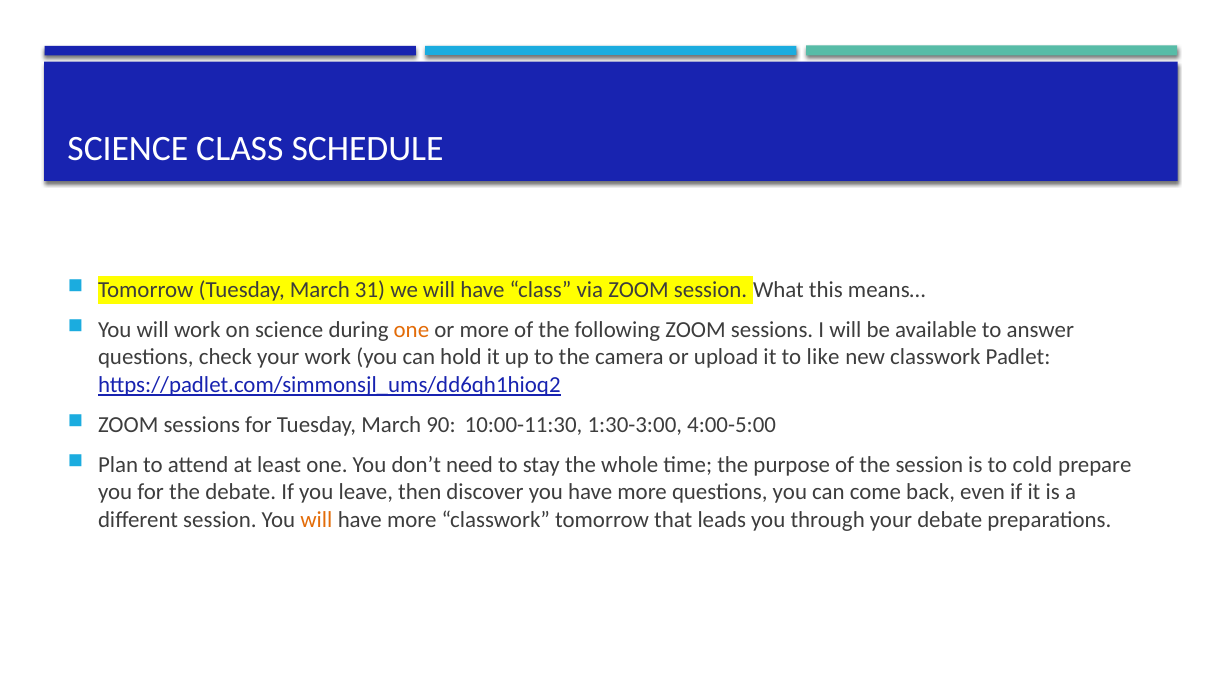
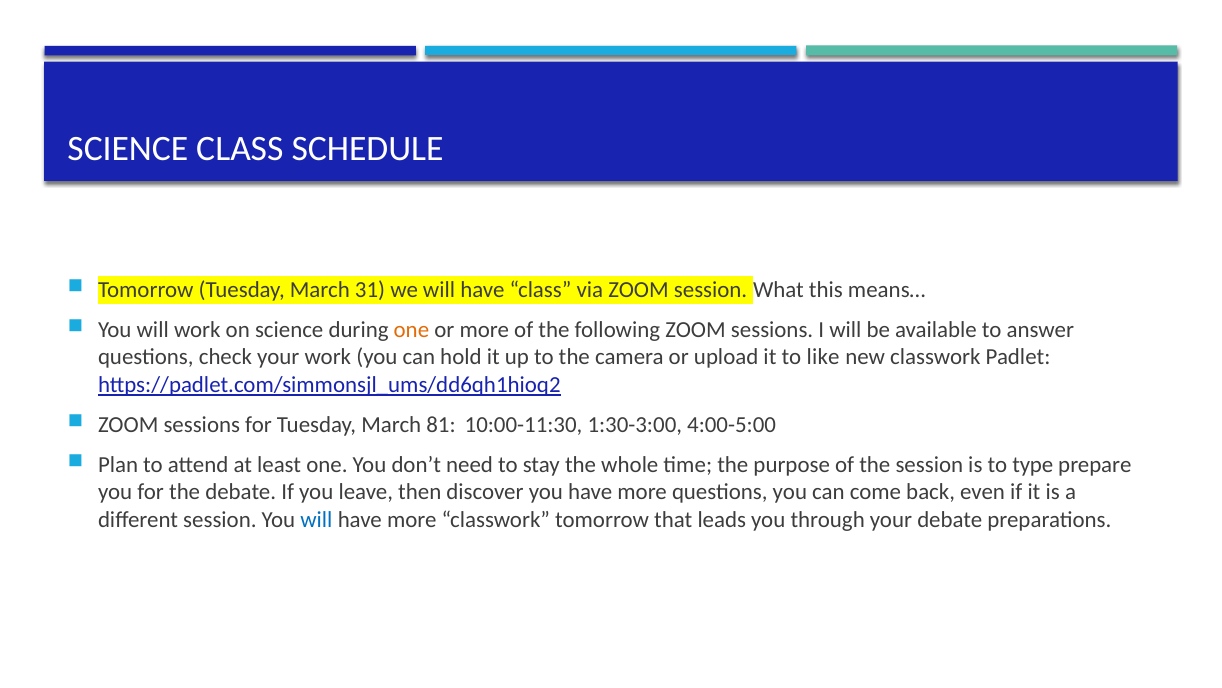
90: 90 -> 81
cold: cold -> type
will at (316, 519) colour: orange -> blue
